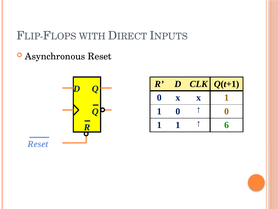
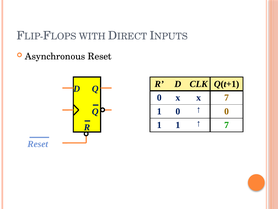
x 1: 1 -> 7
6 at (227, 125): 6 -> 7
